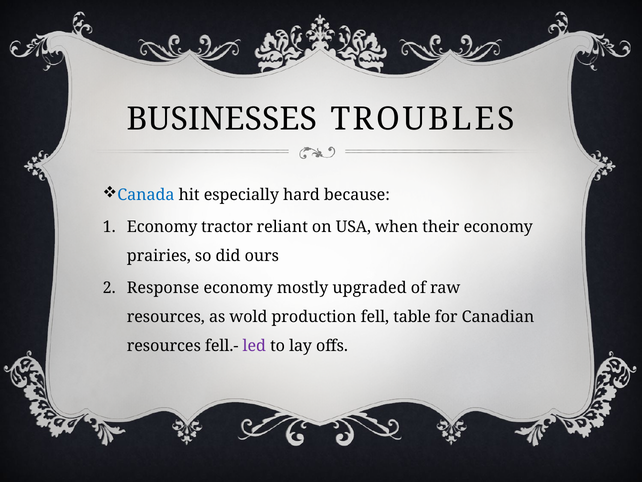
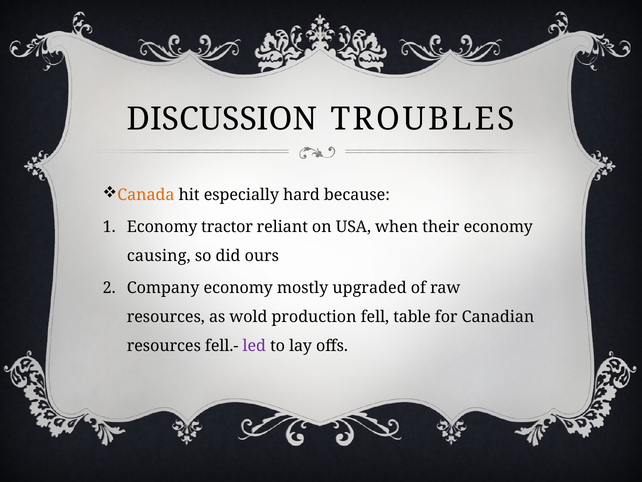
BUSINESSES: BUSINESSES -> DISCUSSION
Canada colour: blue -> orange
prairies: prairies -> causing
Response: Response -> Company
